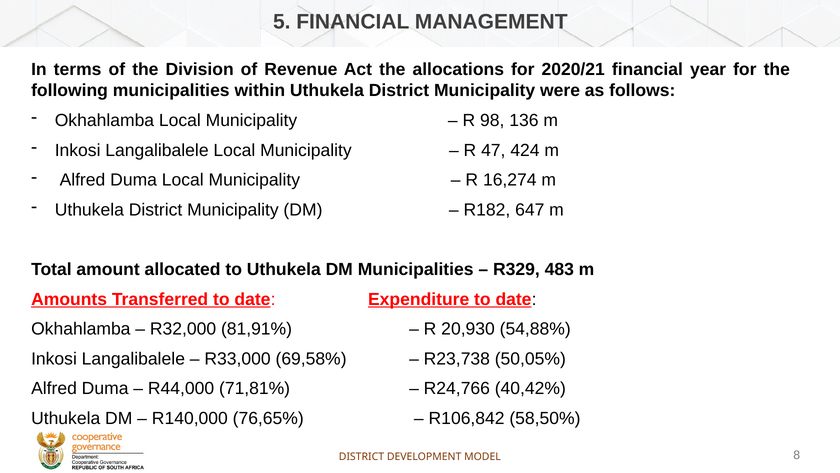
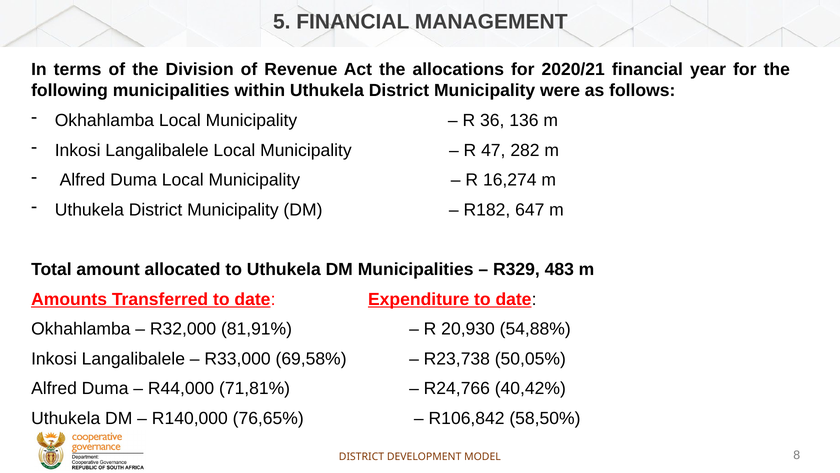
98: 98 -> 36
424: 424 -> 282
